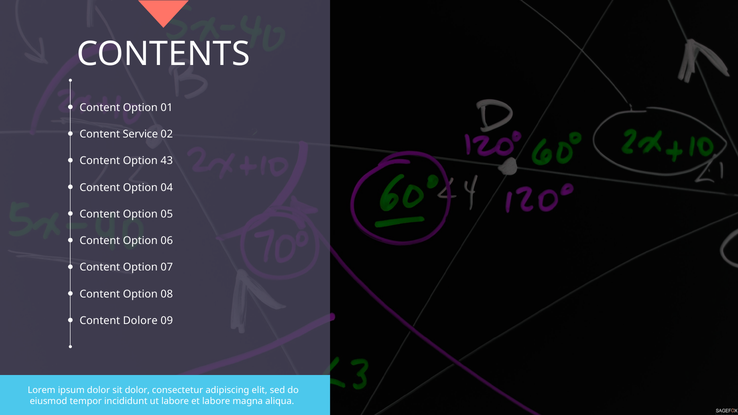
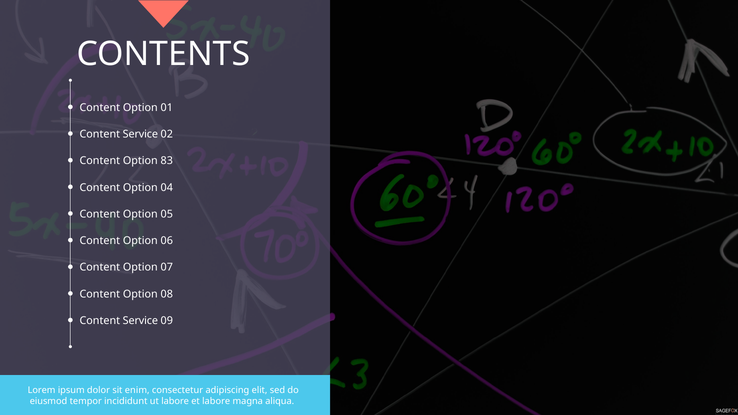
43: 43 -> 83
Dolore at (140, 321): Dolore -> Service
sit dolor: dolor -> enim
